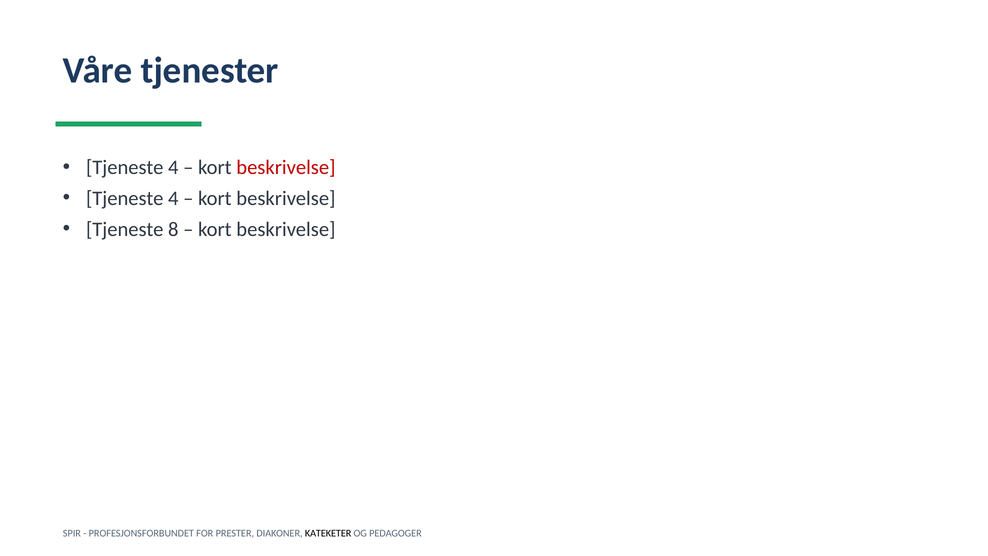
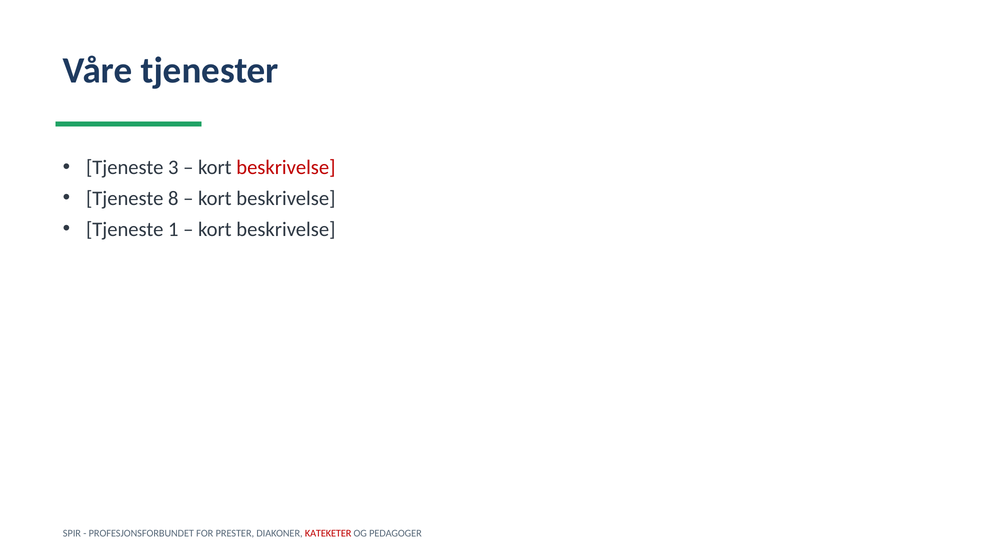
4 at (173, 167): 4 -> 3
4 at (173, 198): 4 -> 8
8: 8 -> 1
KATEKETER colour: black -> red
